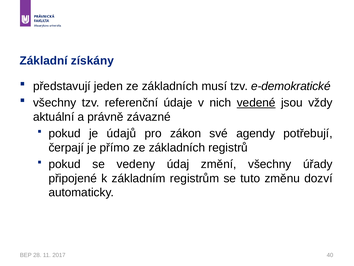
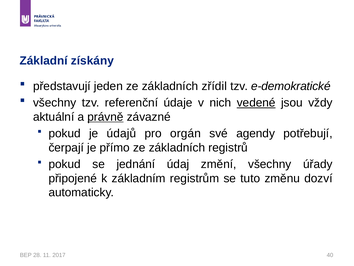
musí: musí -> zřídil
právně underline: none -> present
zákon: zákon -> orgán
vedeny: vedeny -> jednání
